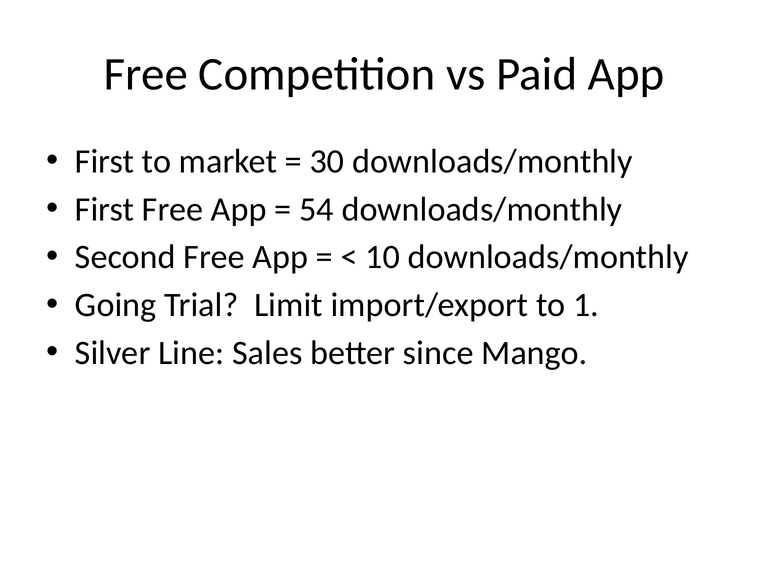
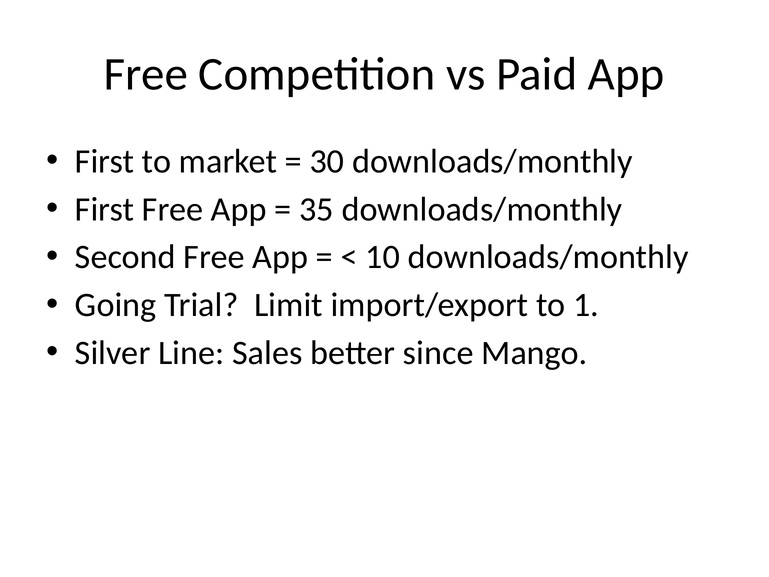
54: 54 -> 35
